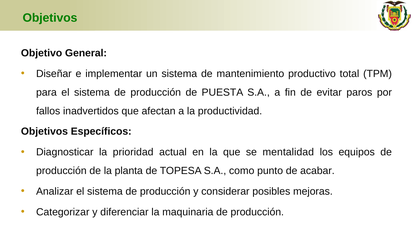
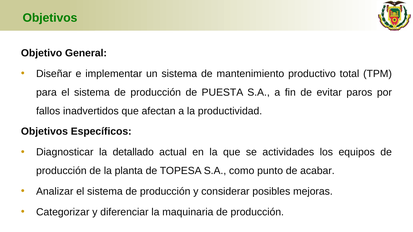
prioridad: prioridad -> detallado
mentalidad: mentalidad -> actividades
